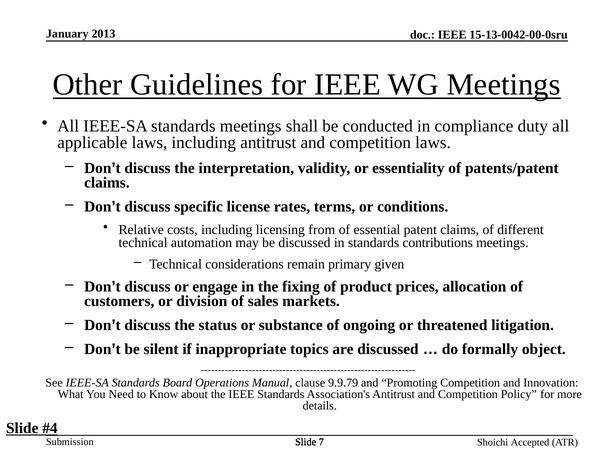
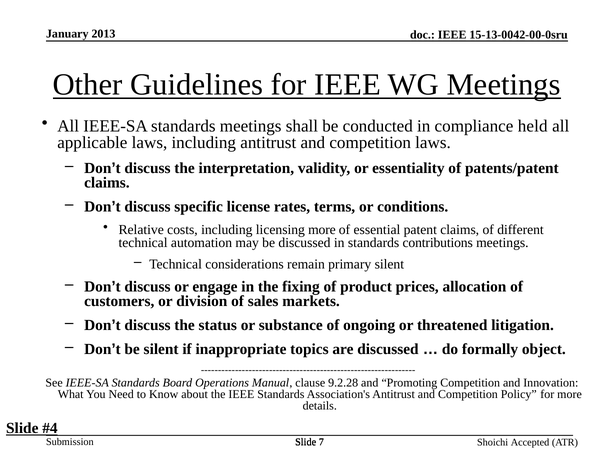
duty: duty -> held
licensing from: from -> more
primary given: given -> silent
9.9.79: 9.9.79 -> 9.2.28
